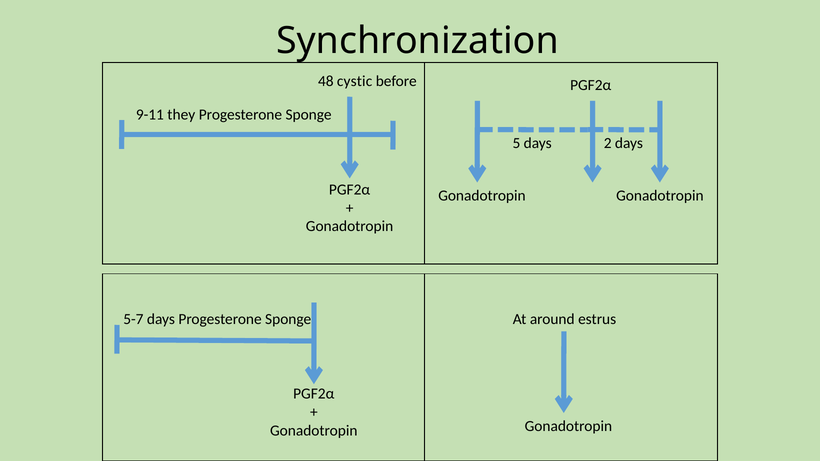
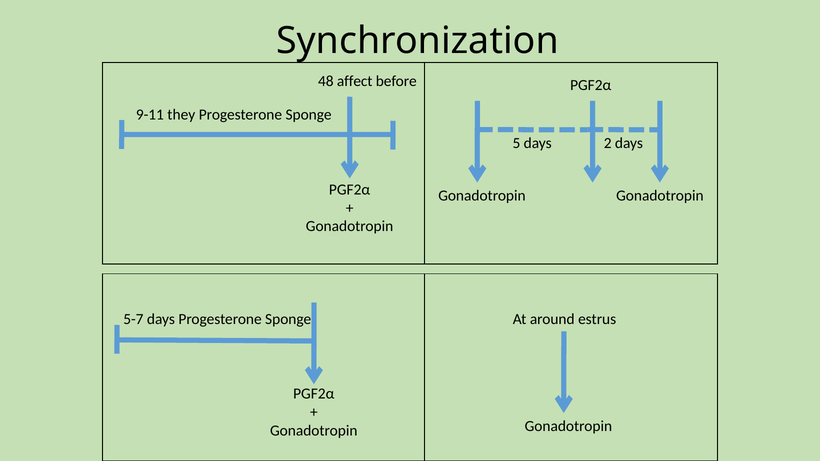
cystic: cystic -> affect
